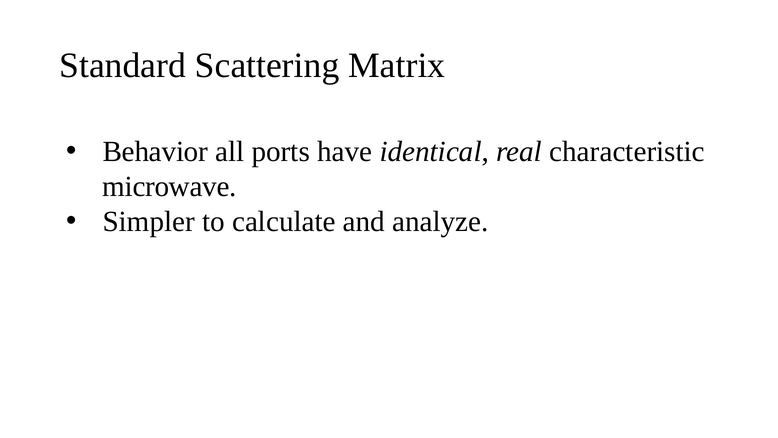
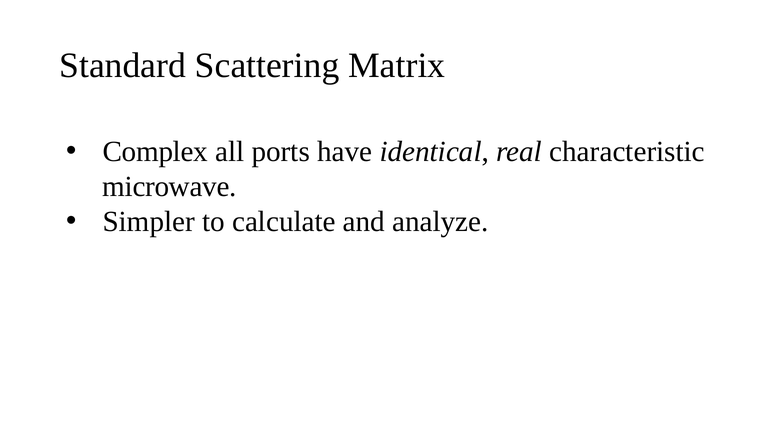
Behavior: Behavior -> Complex
